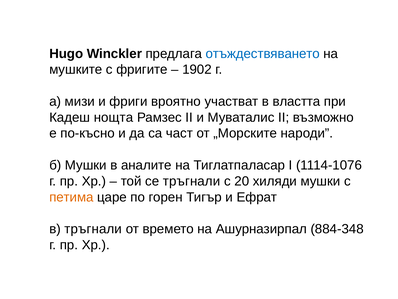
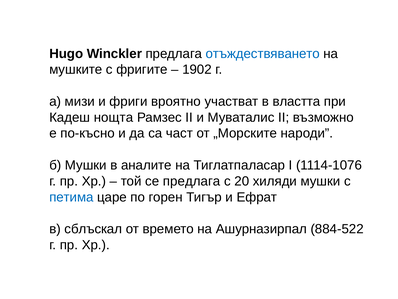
се тръгнали: тръгнали -> предлага
петима colour: orange -> blue
в тръгнали: тръгнали -> сблъскал
884-348: 884-348 -> 884-522
